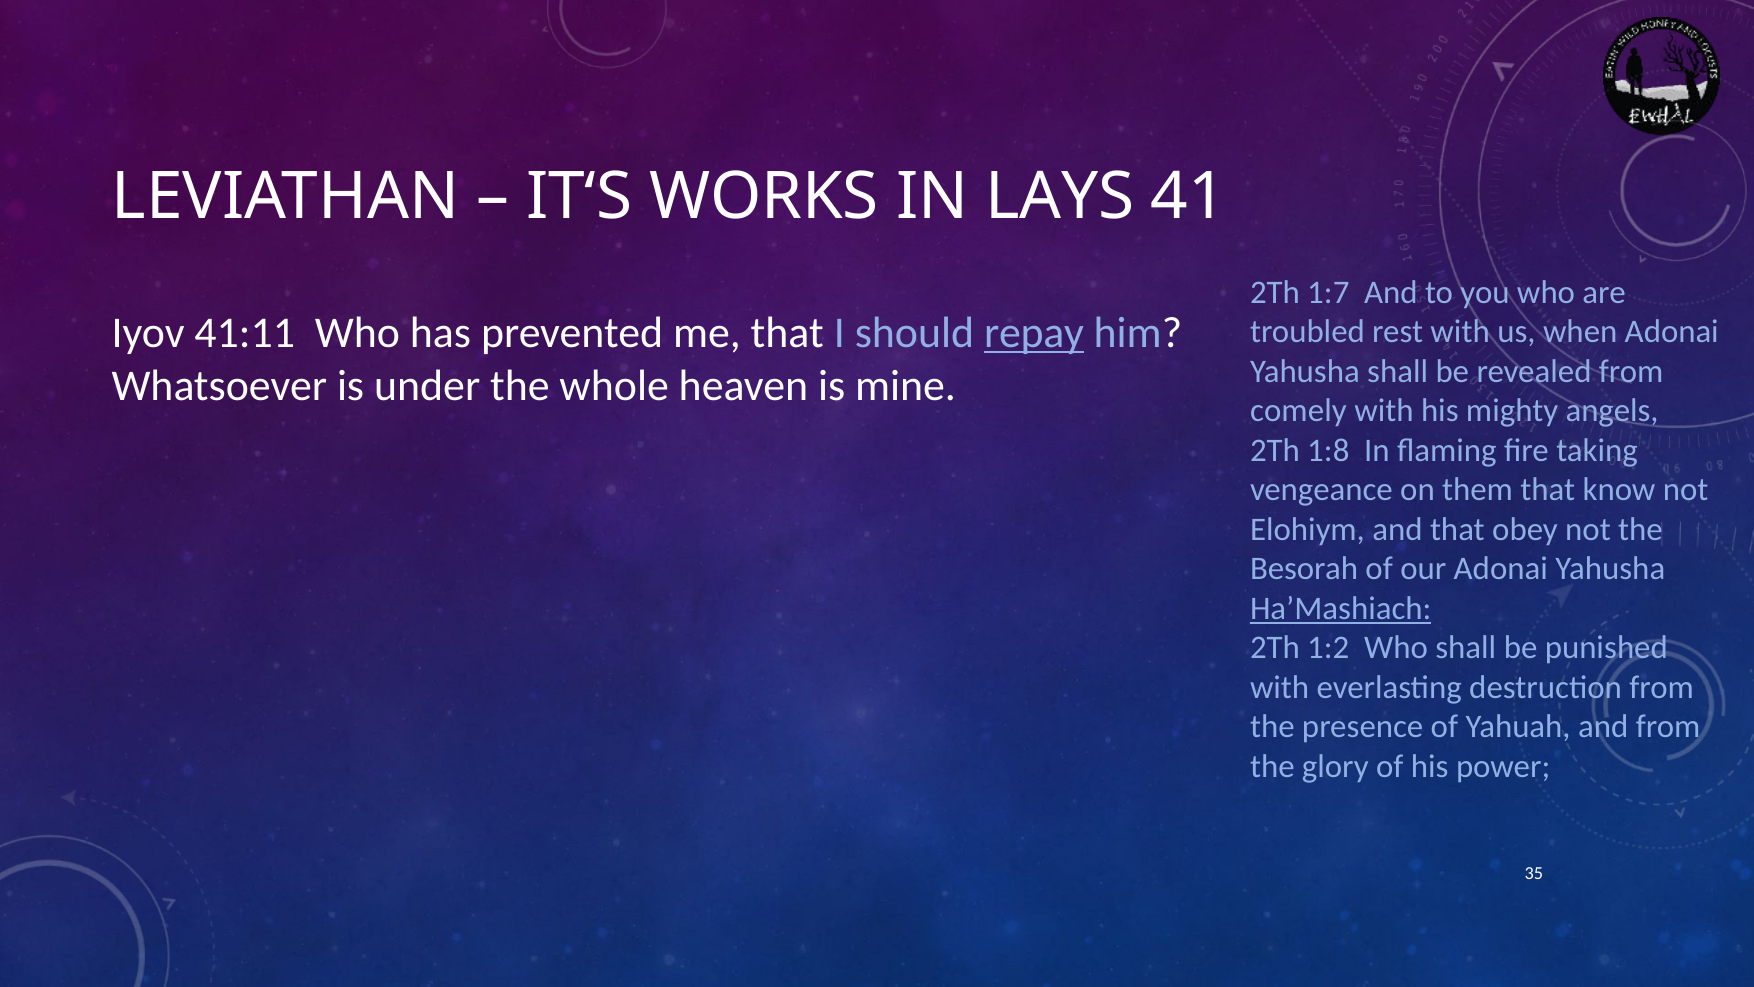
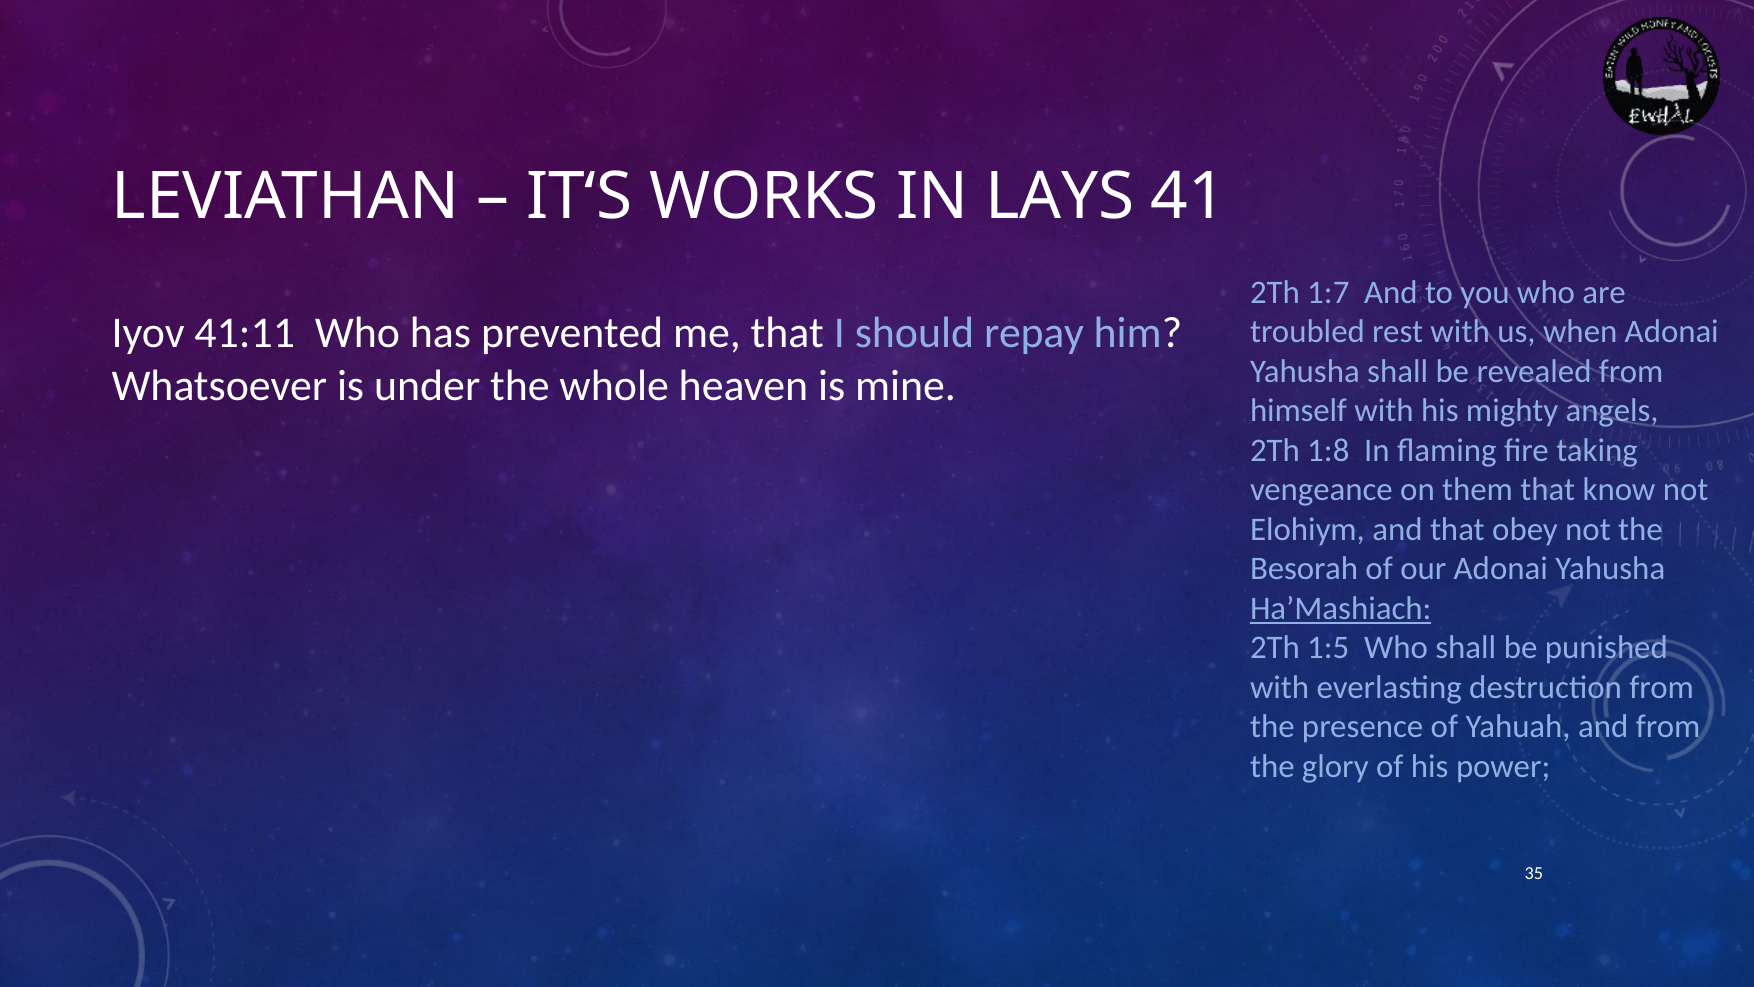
repay underline: present -> none
comely: comely -> himself
1:2: 1:2 -> 1:5
